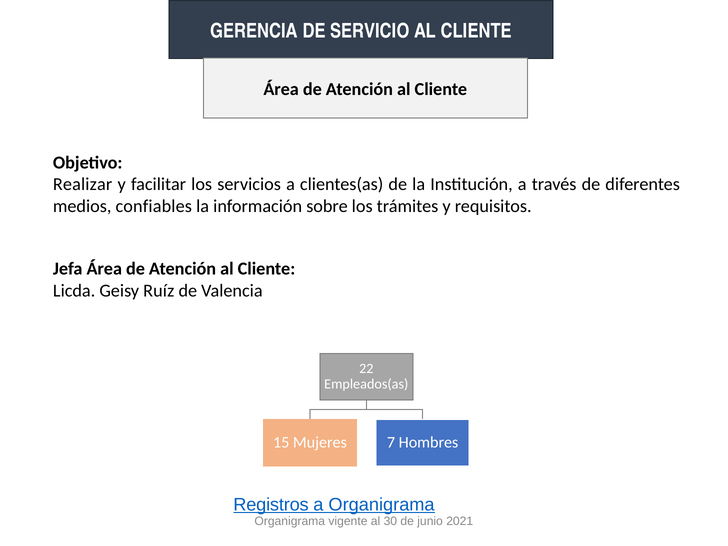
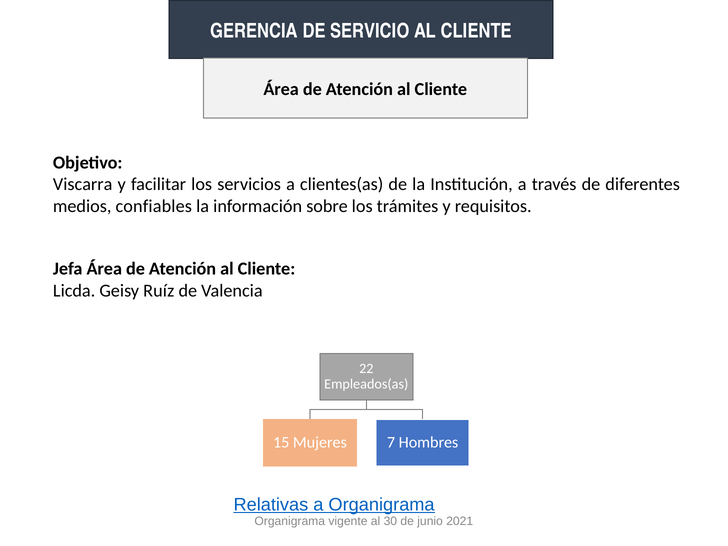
Realizar: Realizar -> Viscarra
Registros: Registros -> Relativas
